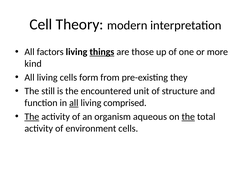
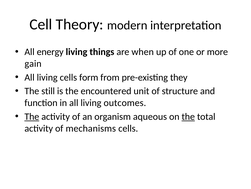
factors: factors -> energy
things underline: present -> none
those: those -> when
kind: kind -> gain
all at (74, 103) underline: present -> none
comprised: comprised -> outcomes
environment: environment -> mechanisms
